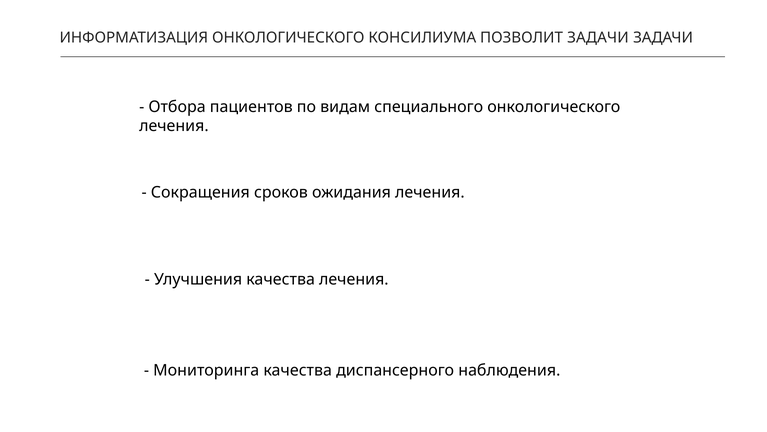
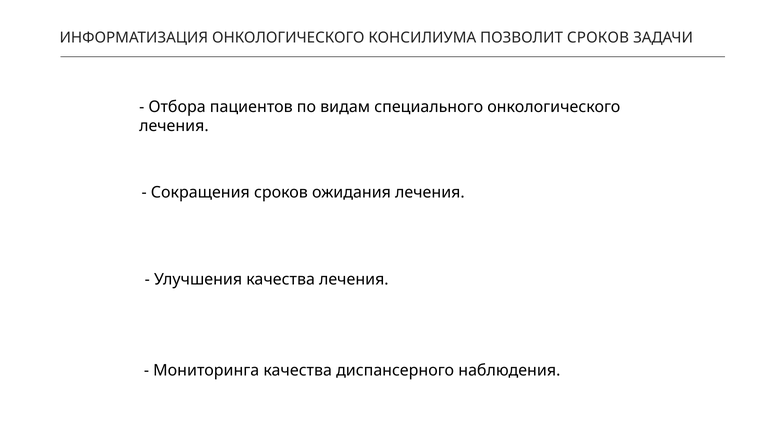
ПОЗВОЛИТ ЗАДАЧИ: ЗАДАЧИ -> СРОКОВ
